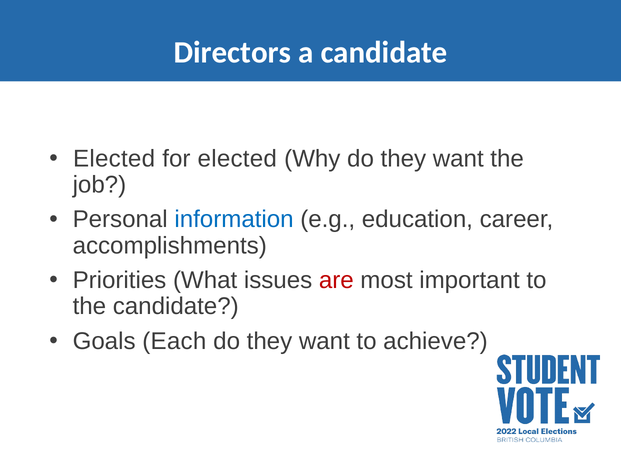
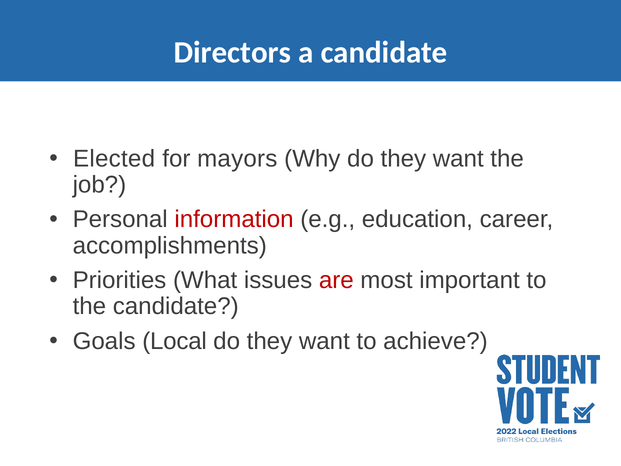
for elected: elected -> mayors
information colour: blue -> red
Each: Each -> Local
